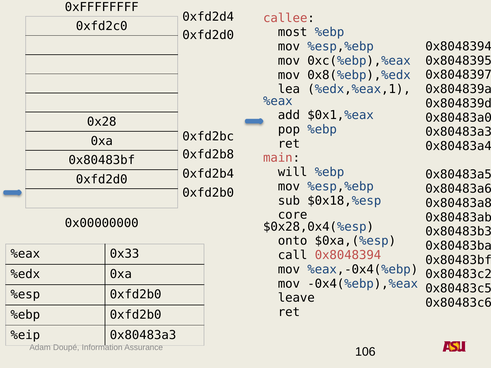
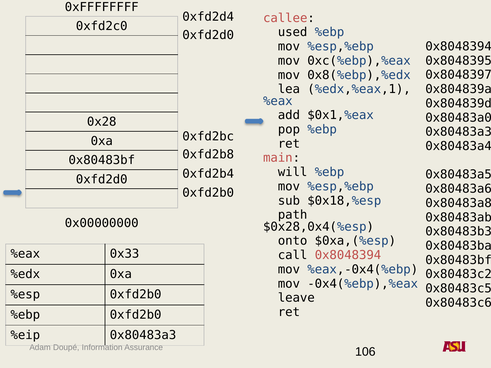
most: most -> used
core: core -> path
